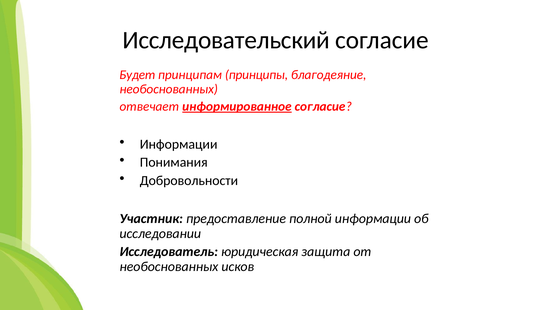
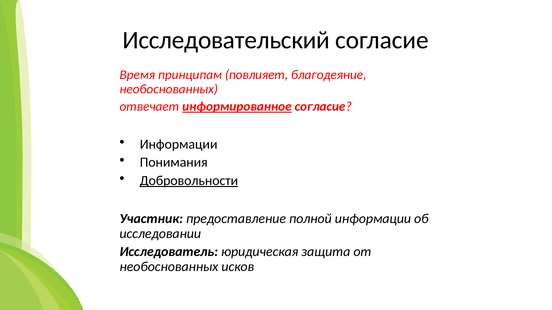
Будет: Будет -> Время
принципы: принципы -> повлияет
Добровольности underline: none -> present
